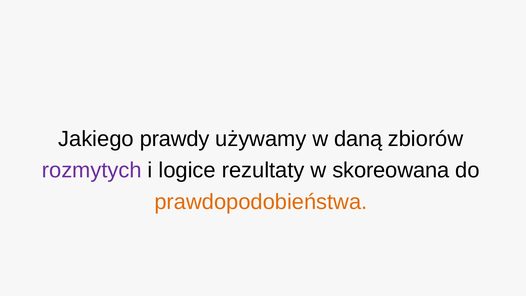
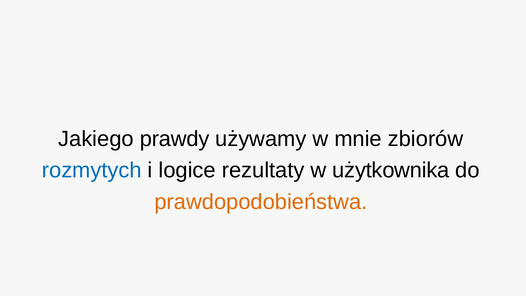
daną: daną -> mnie
rozmytych colour: purple -> blue
skoreowana: skoreowana -> użytkownika
